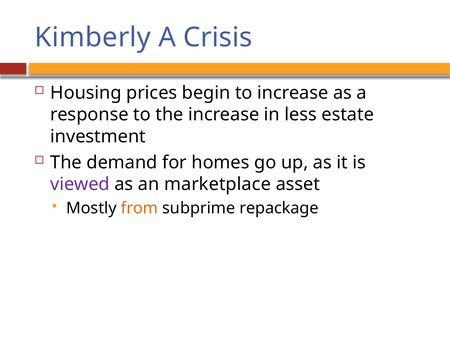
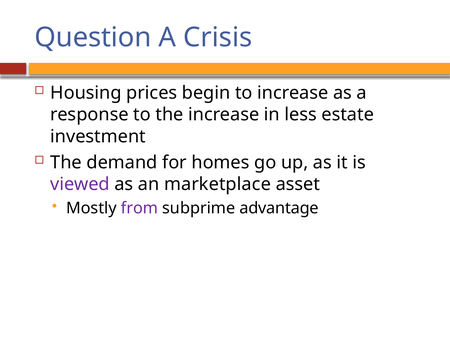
Kimberly: Kimberly -> Question
from colour: orange -> purple
repackage: repackage -> advantage
